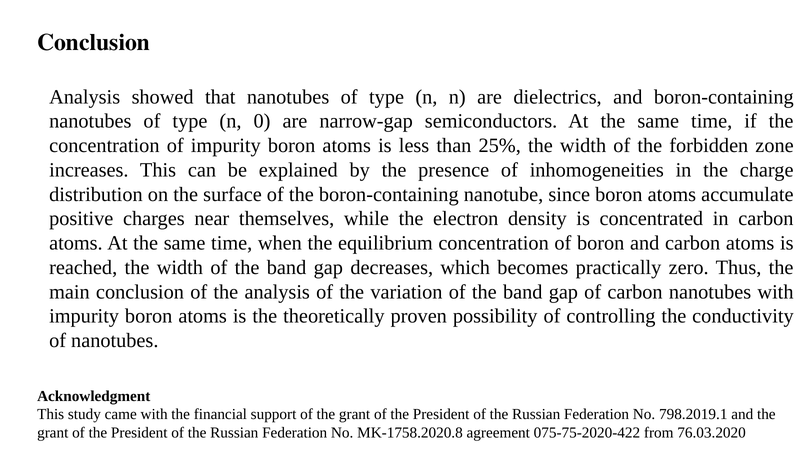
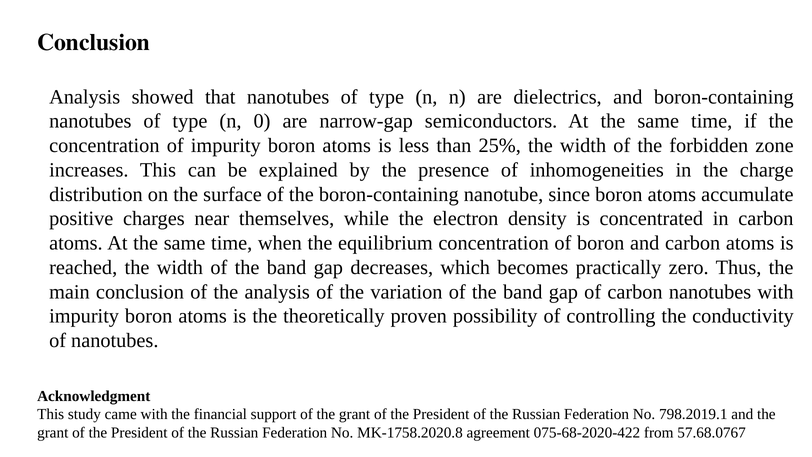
075-75-2020-422: 075-75-2020-422 -> 075-68-2020-422
76.03.2020: 76.03.2020 -> 57.68.0767
